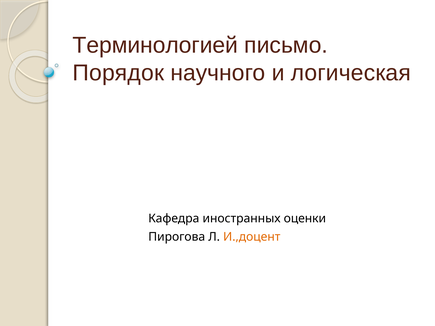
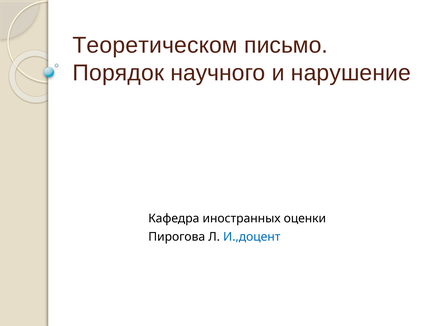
Терминологией: Терминологией -> Теоретическом
логическая: логическая -> нарушение
И.,доцент colour: orange -> blue
